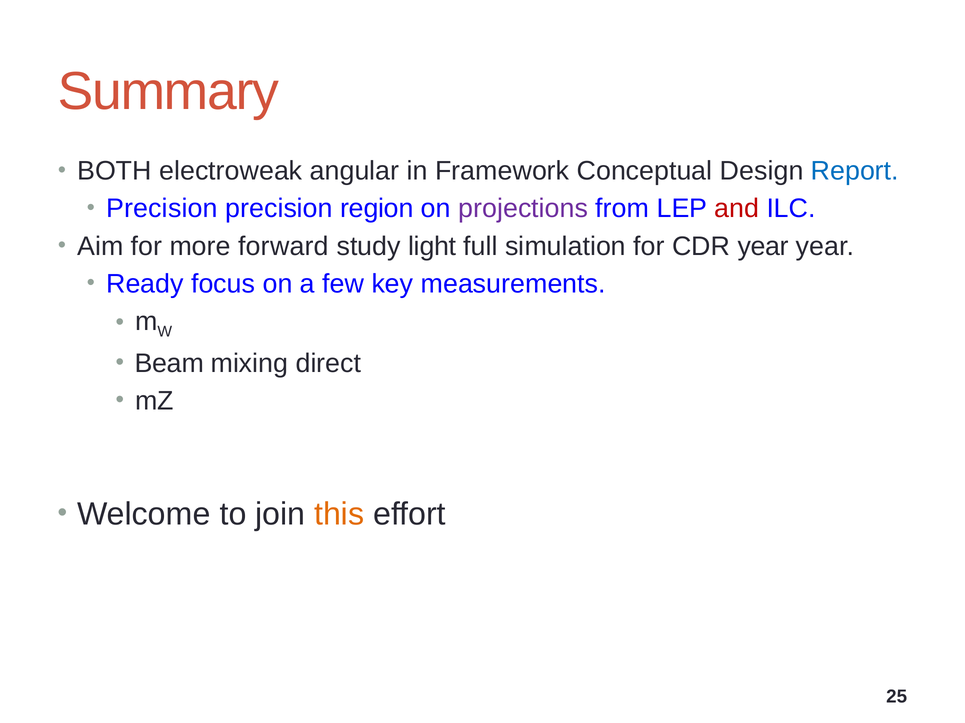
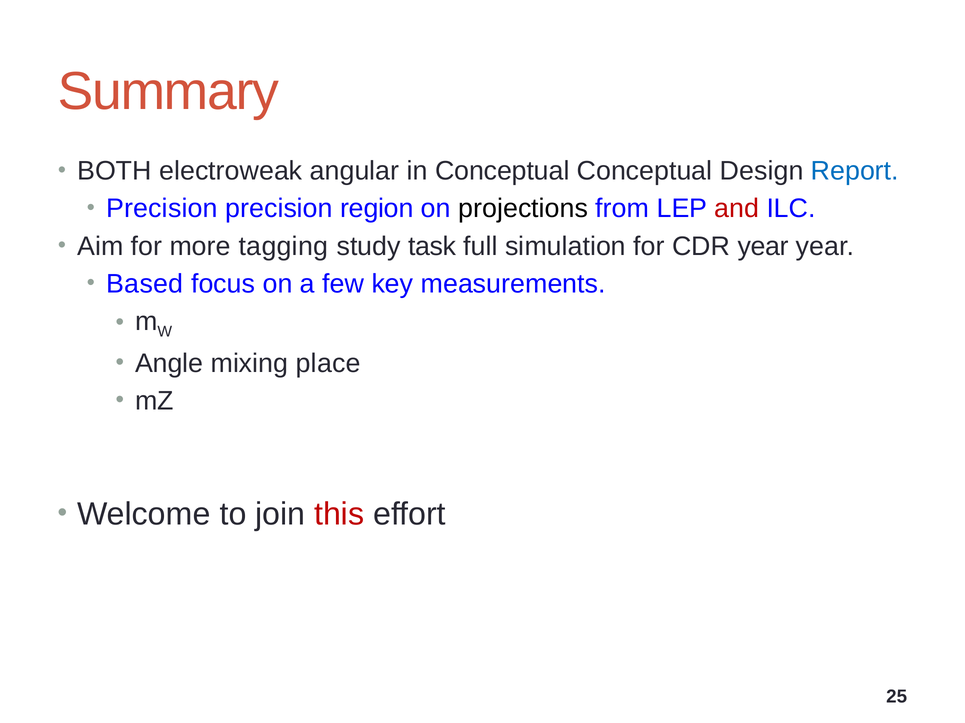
in Framework: Framework -> Conceptual
projections colour: purple -> black
forward: forward -> tagging
light: light -> task
Ready: Ready -> Based
Beam: Beam -> Angle
direct: direct -> place
this colour: orange -> red
